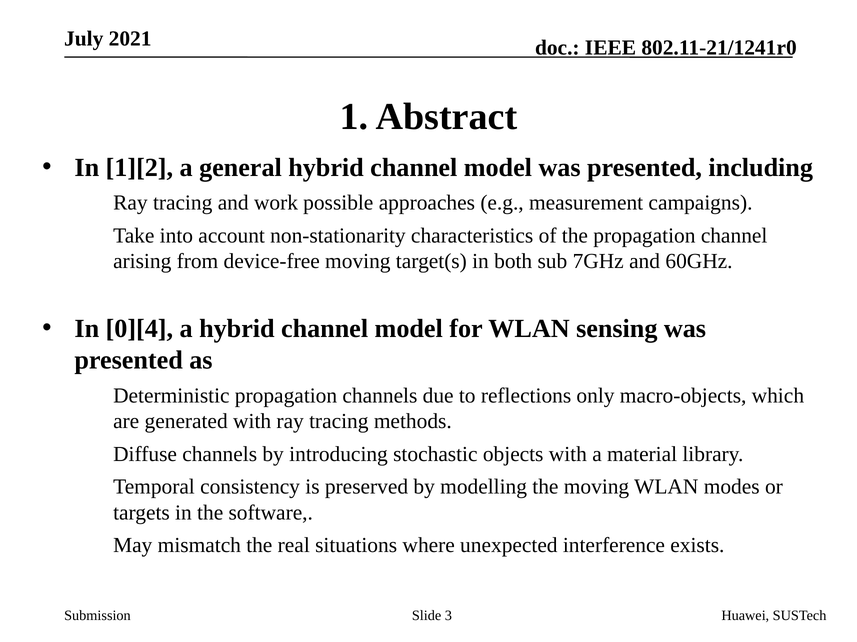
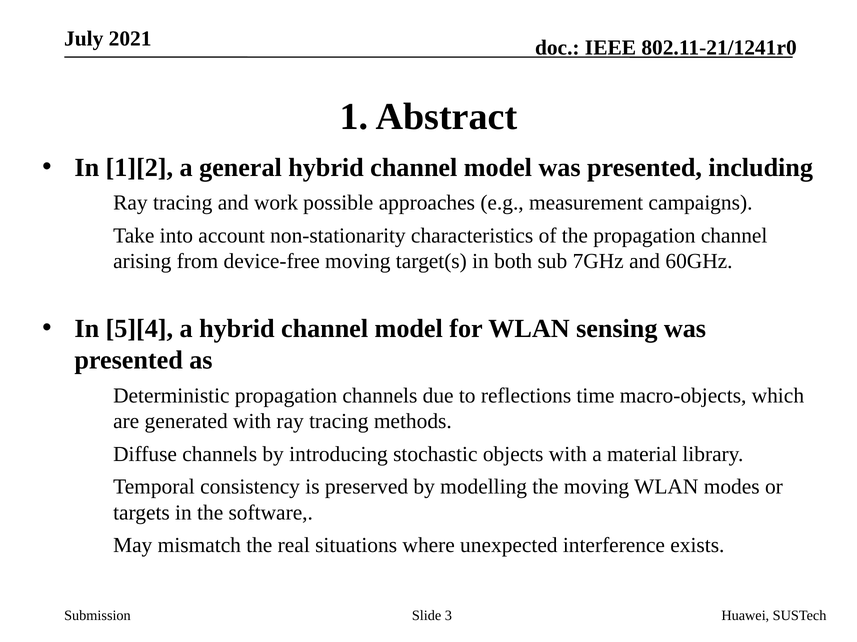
0][4: 0][4 -> 5][4
only: only -> time
